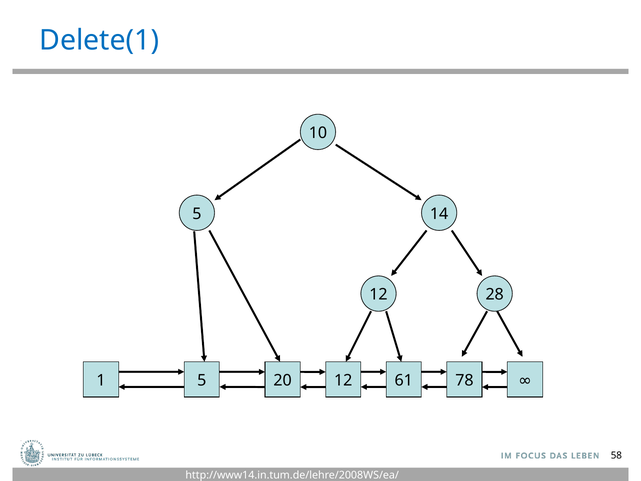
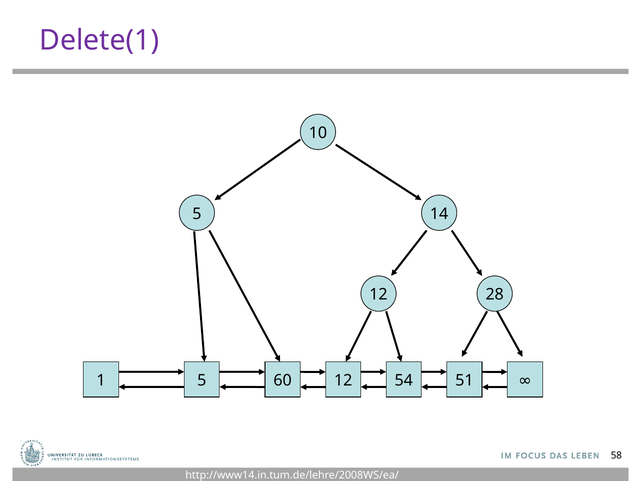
Delete(1 colour: blue -> purple
20: 20 -> 60
61: 61 -> 54
78: 78 -> 51
